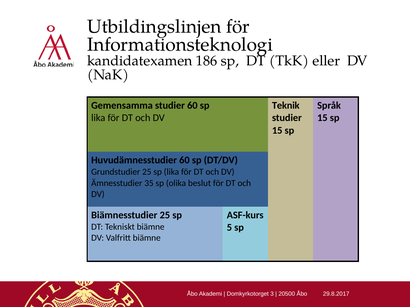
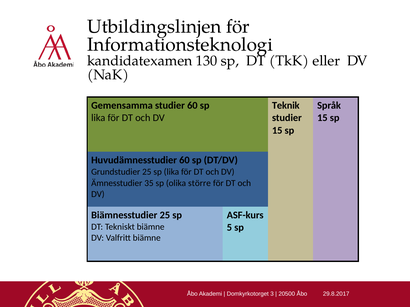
186: 186 -> 130
beslut: beslut -> större
